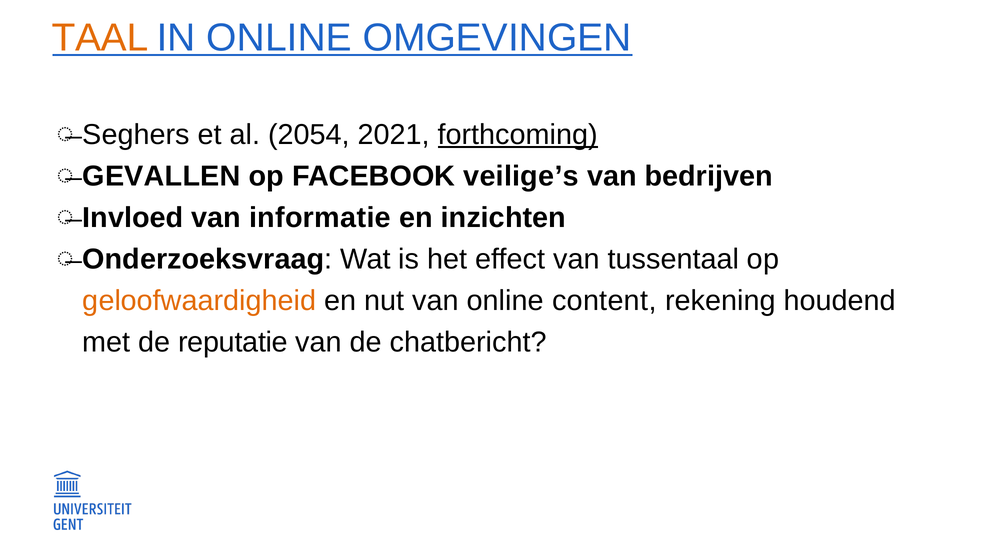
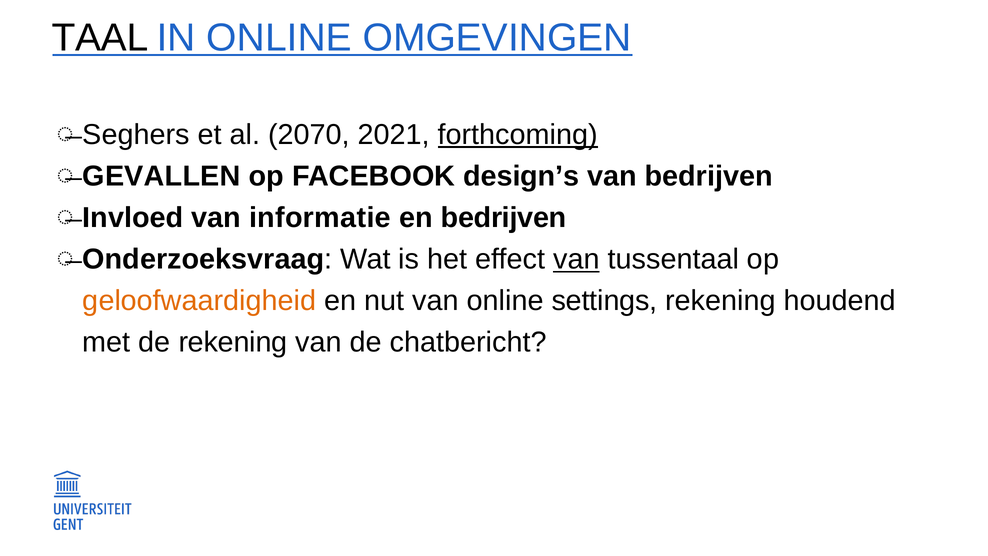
TAAL colour: orange -> black
2054: 2054 -> 2070
veilige’s: veilige’s -> design’s
en inzichten: inzichten -> bedrijven
van at (576, 259) underline: none -> present
content: content -> settings
de reputatie: reputatie -> rekening
